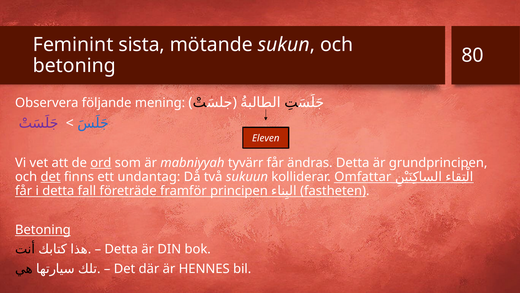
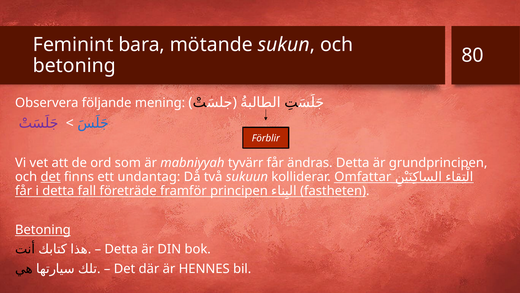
sista: sista -> bara
Eleven: Eleven -> Förblir
ord underline: present -> none
